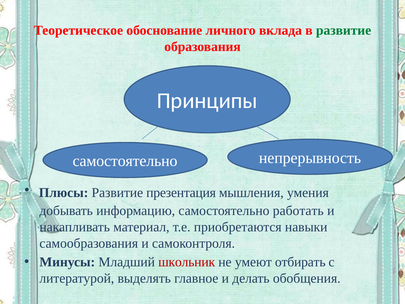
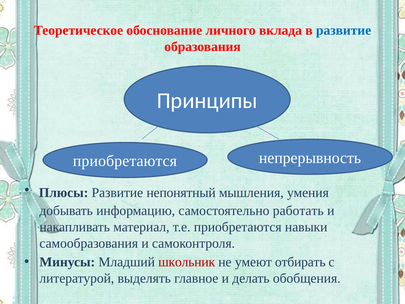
развитие at (344, 30) colour: green -> blue
самостоятельно at (125, 161): самостоятельно -> приобретаются
презентация: презентация -> непонятный
